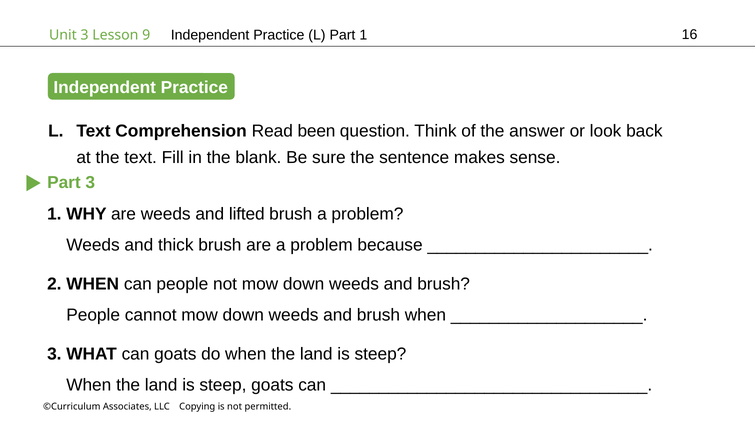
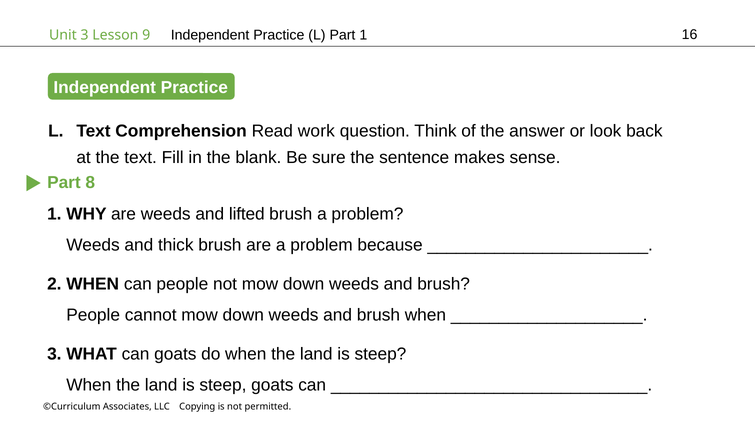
been: been -> work
Part 3: 3 -> 8
